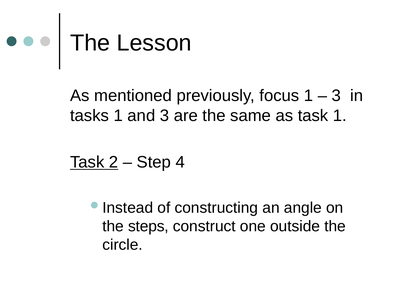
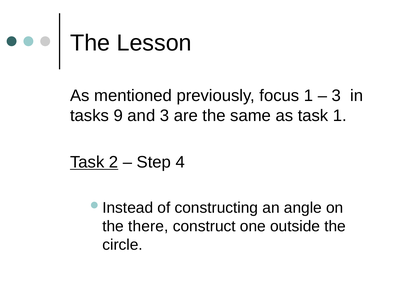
tasks 1: 1 -> 9
steps: steps -> there
